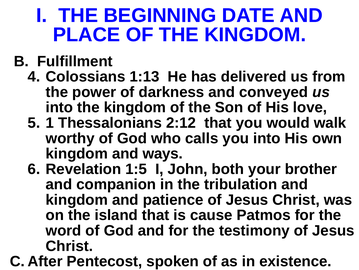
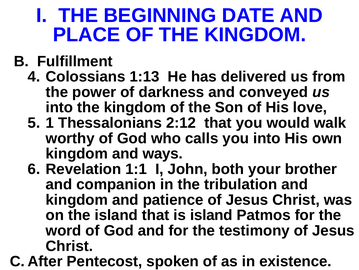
1:5: 1:5 -> 1:1
is cause: cause -> island
